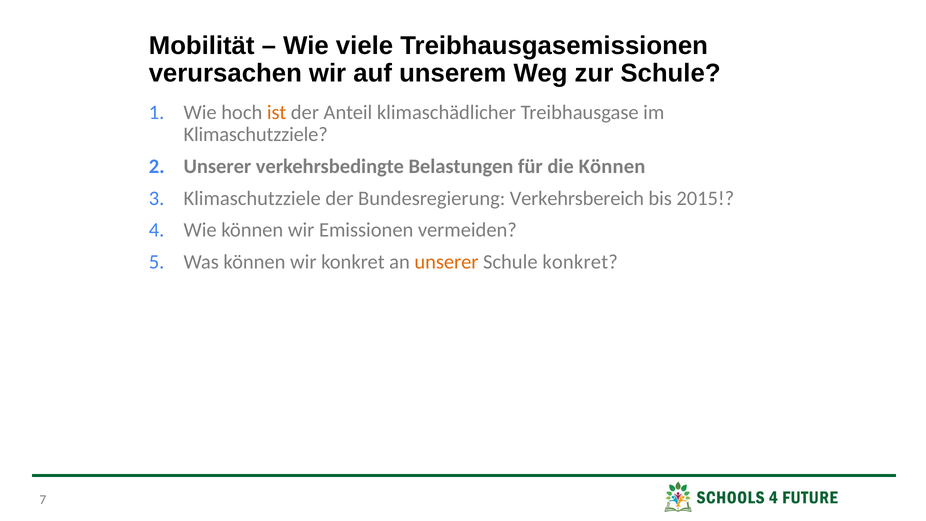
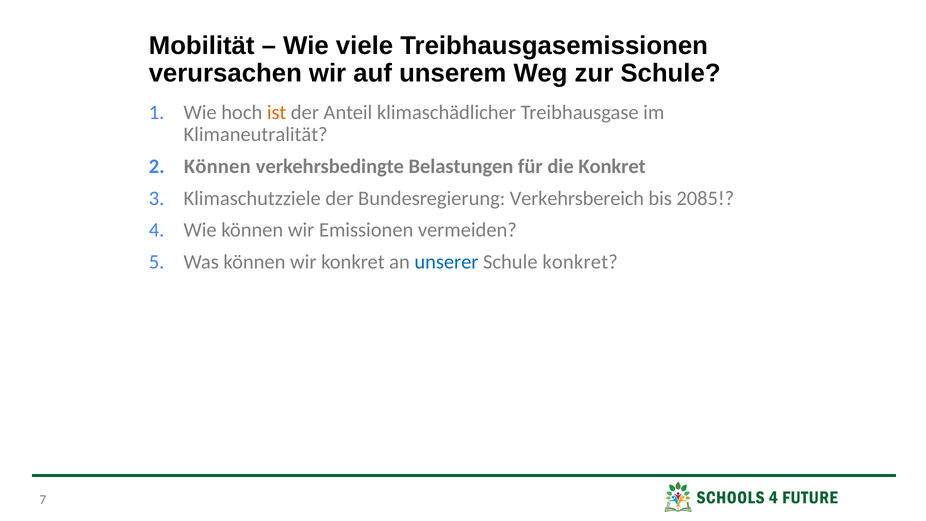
Klimaschutzziele at (256, 135): Klimaschutzziele -> Klimaneutralität
Unserer at (217, 166): Unserer -> Können
die Können: Können -> Konkret
2015: 2015 -> 2085
unserer at (446, 262) colour: orange -> blue
